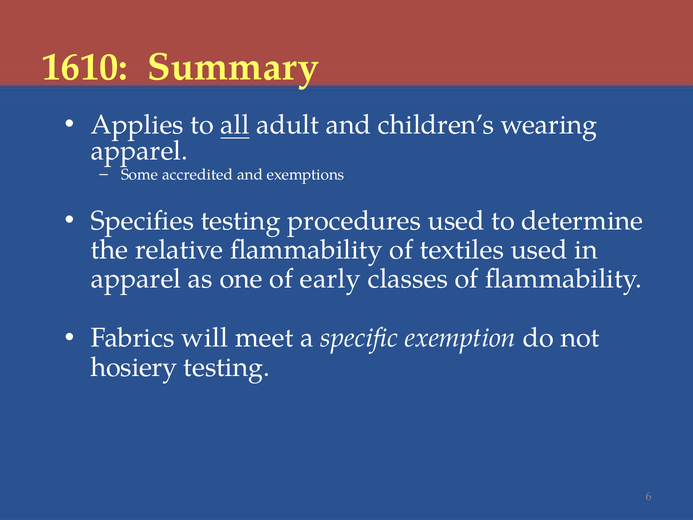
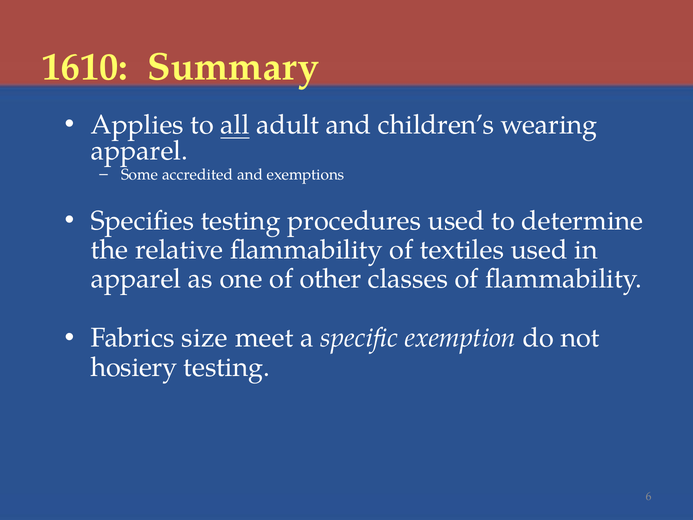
early: early -> other
will: will -> size
